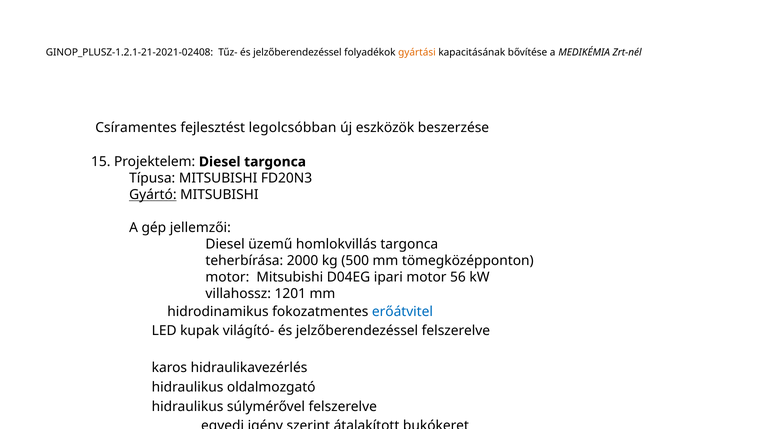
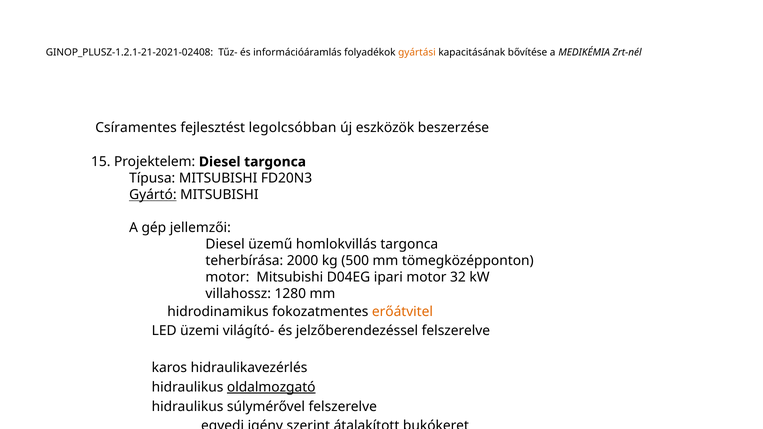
Tűz- és jelzőberendezéssel: jelzőberendezéssel -> információáramlás
56: 56 -> 32
1201: 1201 -> 1280
erőátvitel colour: blue -> orange
kupak: kupak -> üzemi
oldalmozgató underline: none -> present
